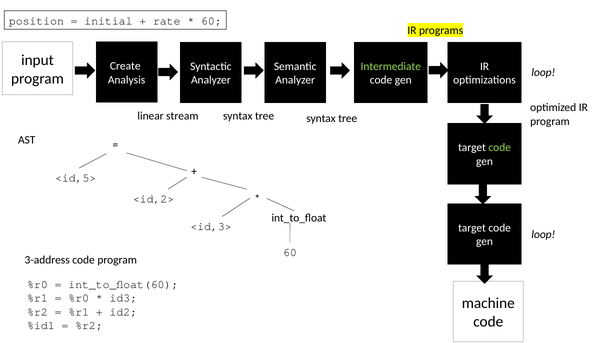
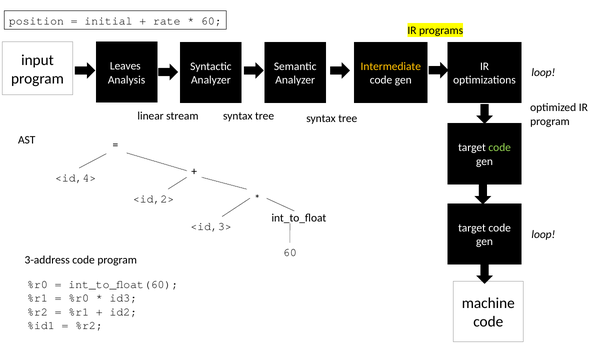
Create: Create -> Leaves
Intermediate colour: light green -> yellow
<id,5>: <id,5> -> <id,4>
